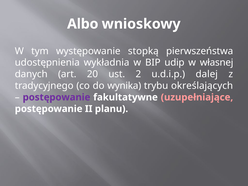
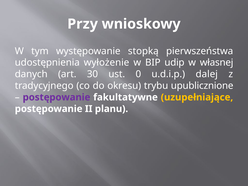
Albo: Albo -> Przy
wykładnia: wykładnia -> wyłożenie
20: 20 -> 30
2: 2 -> 0
wynika: wynika -> okresu
określających: określających -> upublicznione
uzupełniające colour: pink -> yellow
